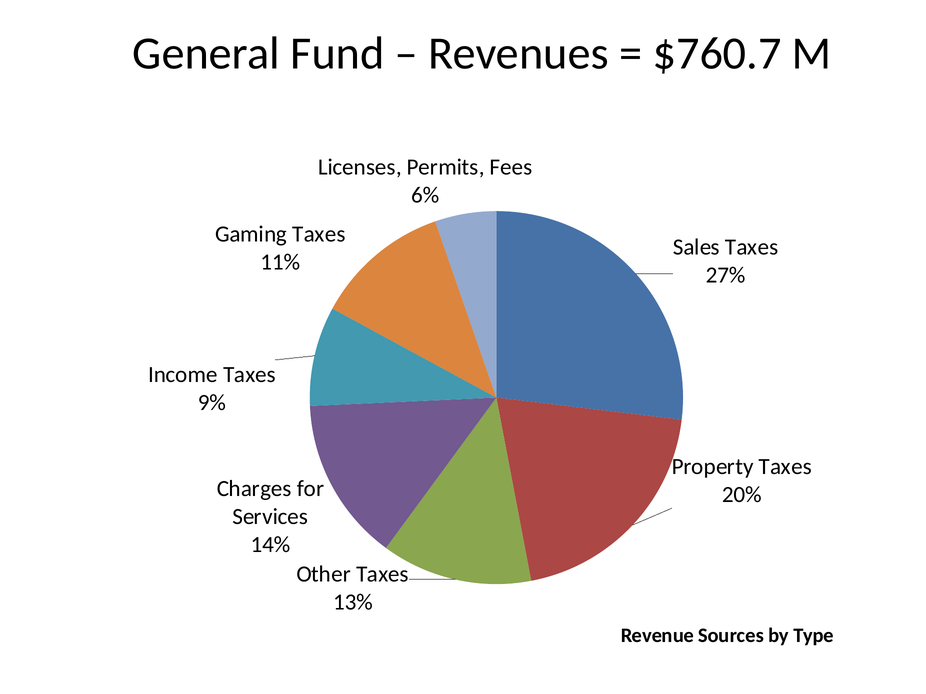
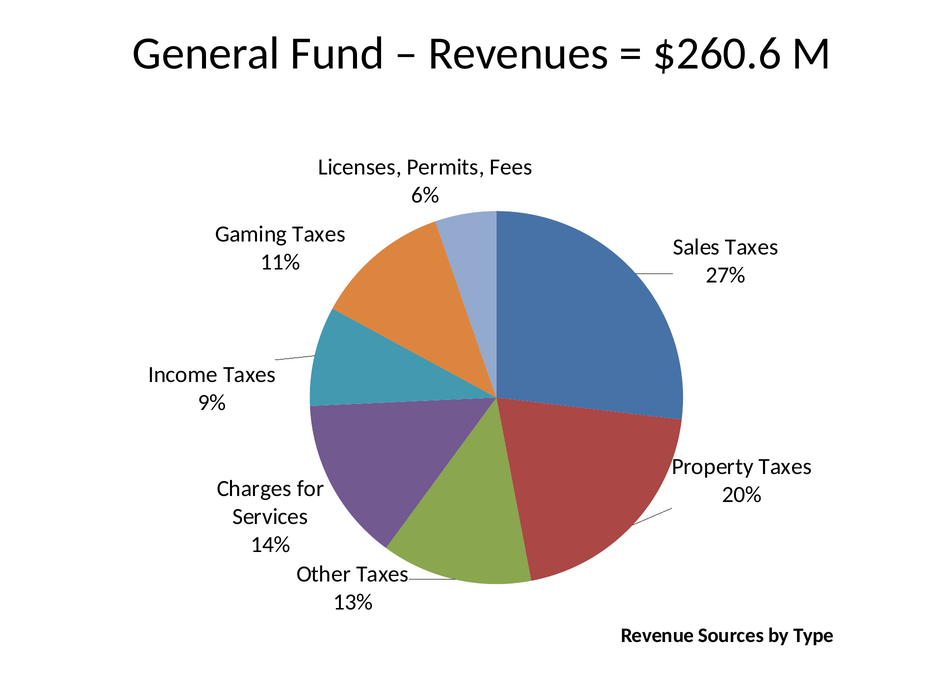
$760.7: $760.7 -> $260.6
